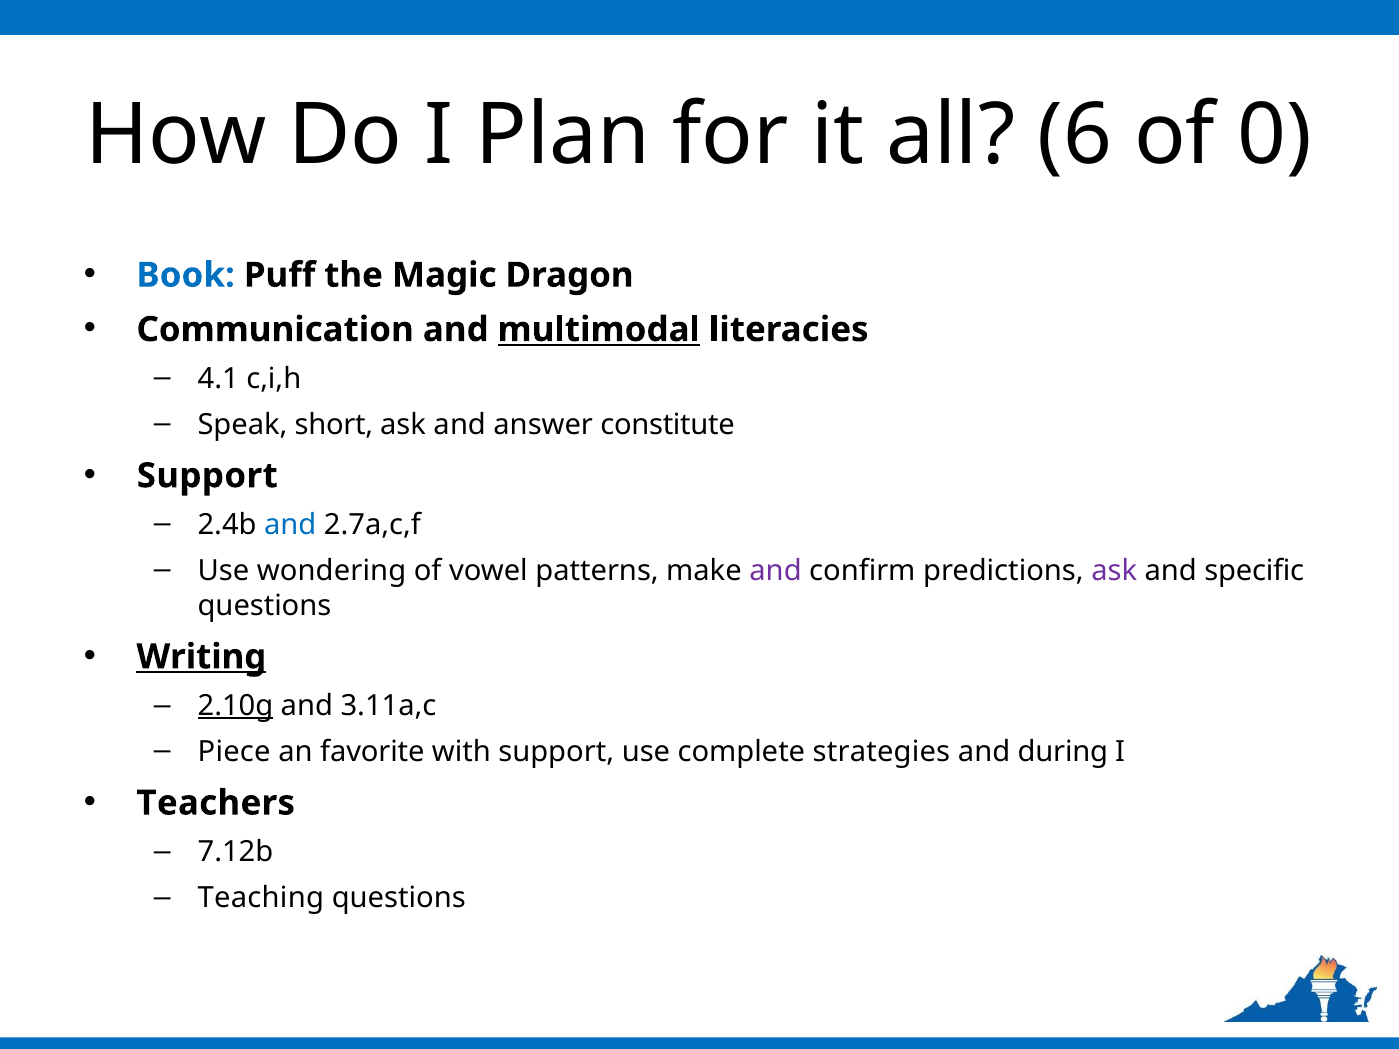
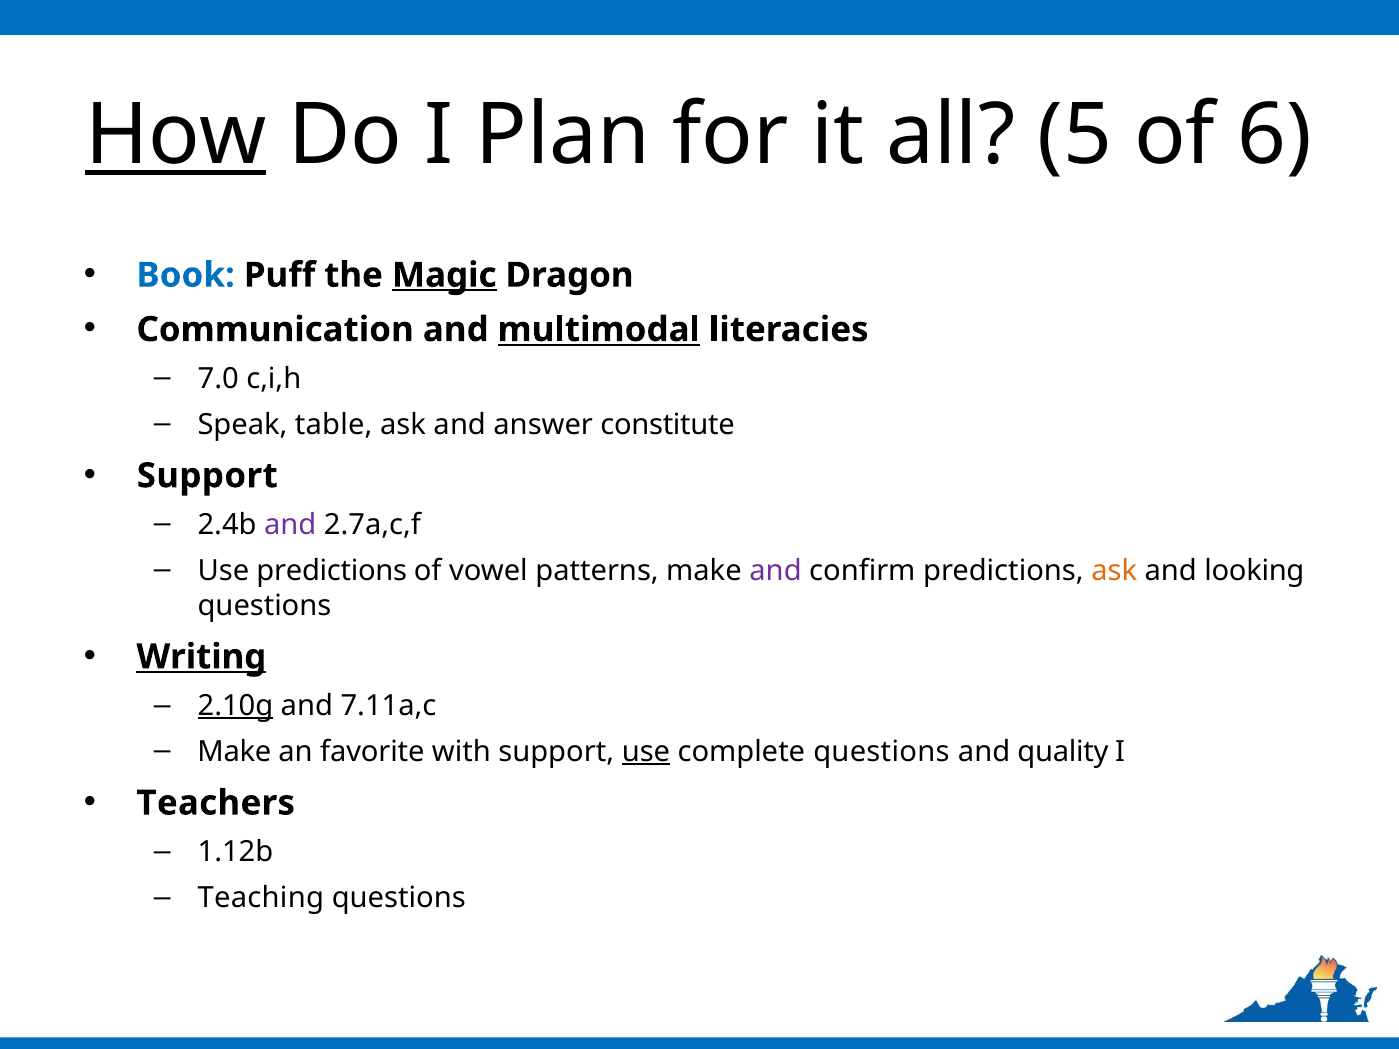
How underline: none -> present
6: 6 -> 5
0: 0 -> 6
Magic underline: none -> present
4.1: 4.1 -> 7.0
short: short -> table
and at (290, 525) colour: blue -> purple
Use wondering: wondering -> predictions
ask at (1114, 571) colour: purple -> orange
specific: specific -> looking
3.11a,c: 3.11a,c -> 7.11a,c
Piece at (234, 752): Piece -> Make
use at (646, 752) underline: none -> present
complete strategies: strategies -> questions
during: during -> quality
7.12b: 7.12b -> 1.12b
